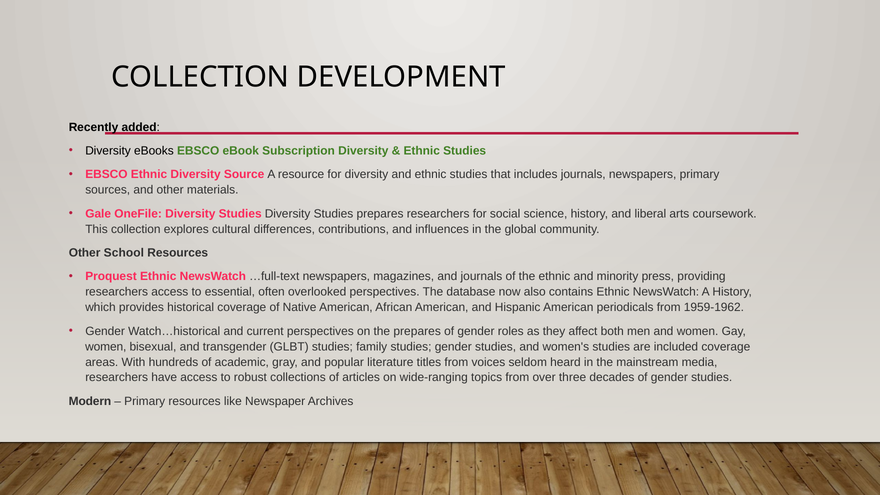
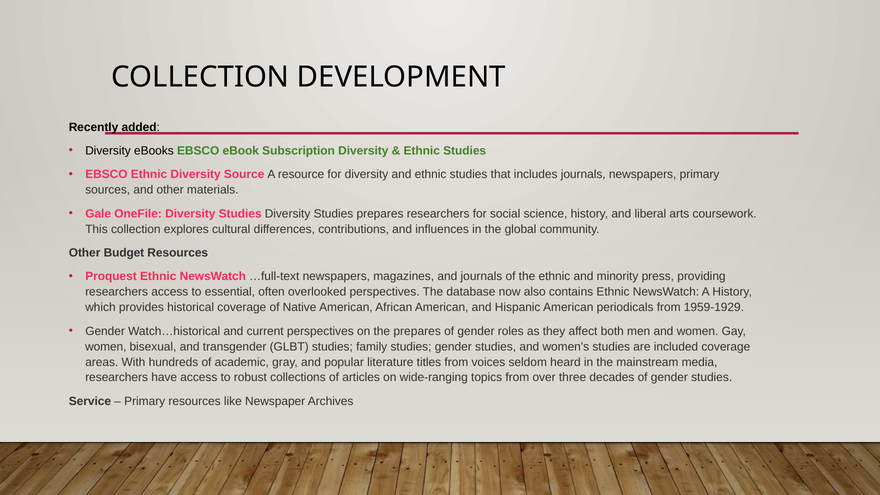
School: School -> Budget
1959-1962: 1959-1962 -> 1959-1929
Modern: Modern -> Service
